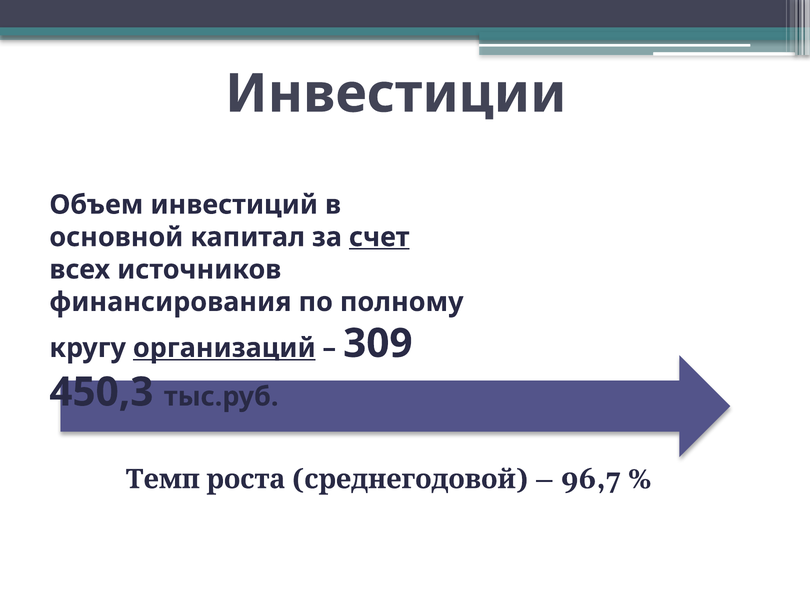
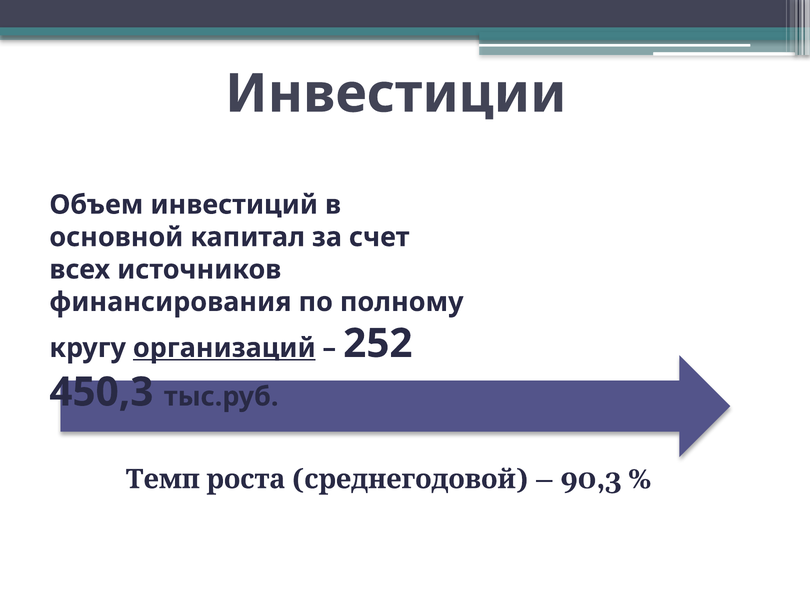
счет underline: present -> none
309: 309 -> 252
96,7: 96,7 -> 90,3
